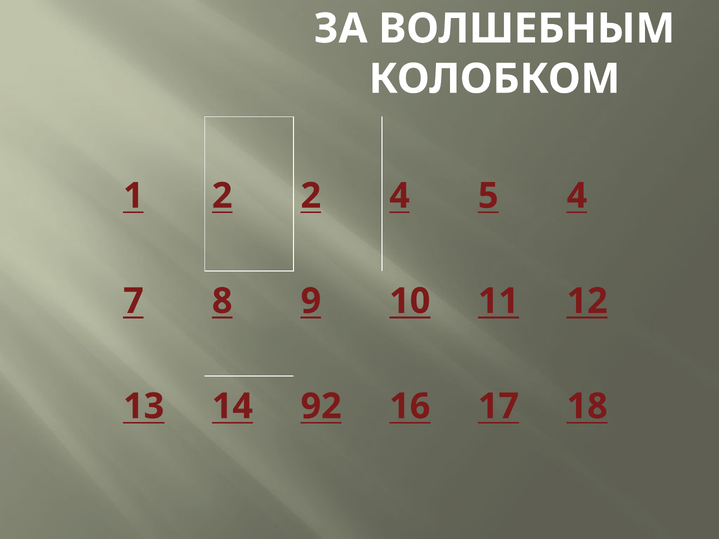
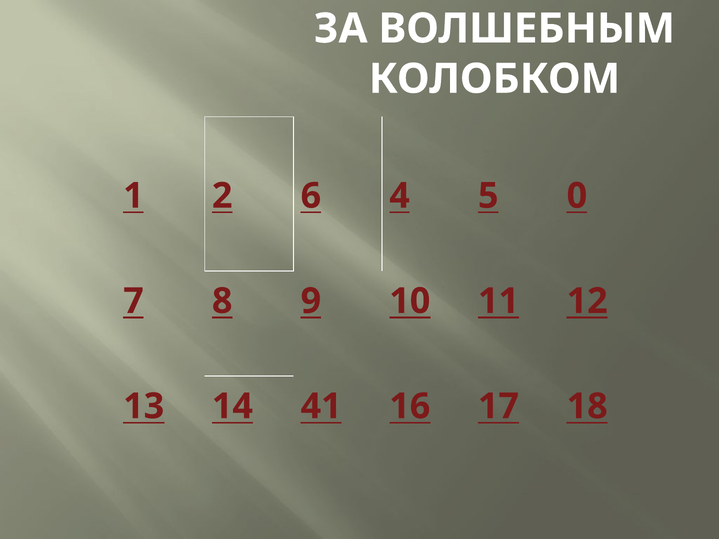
2 2: 2 -> 6
5 4: 4 -> 0
92: 92 -> 41
